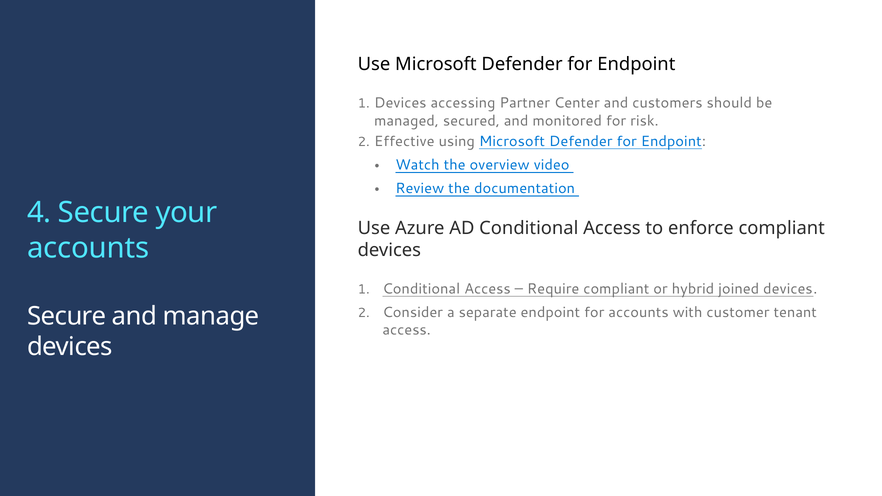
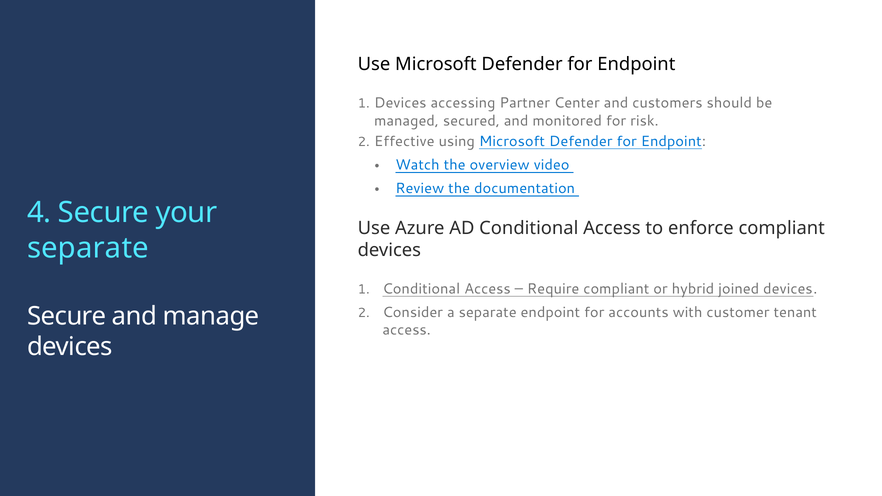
accounts at (88, 248): accounts -> separate
